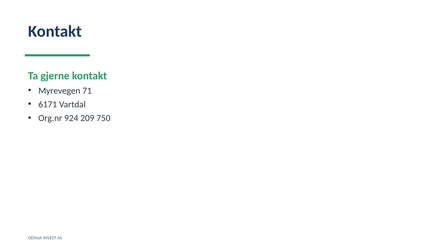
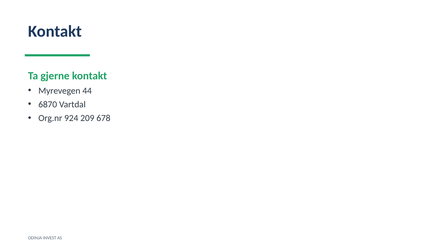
71: 71 -> 44
6171: 6171 -> 6870
750: 750 -> 678
